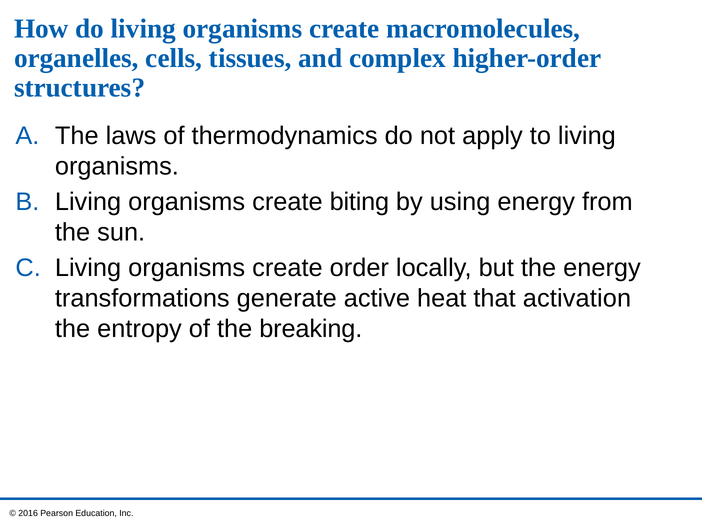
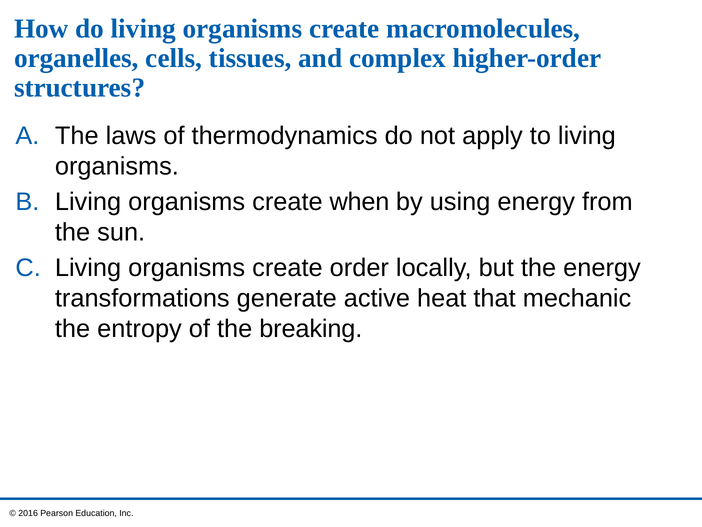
biting: biting -> when
activation: activation -> mechanic
